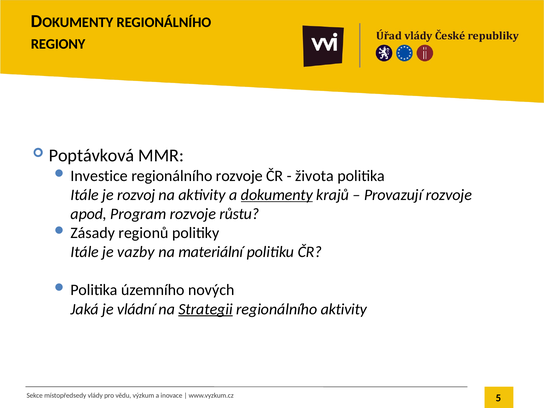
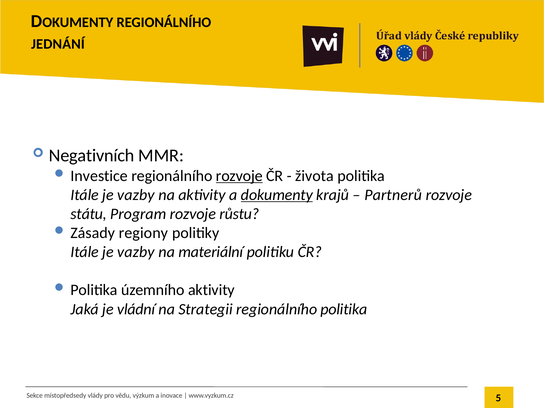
REGIONY: REGIONY -> JEDNÁNÍ
Poptávková: Poptávková -> Negativních
rozvoje at (239, 176) underline: none -> present
rozvoj at (136, 195): rozvoj -> vazby
Provazují: Provazují -> Partnerů
apod: apod -> státu
regionů: regionů -> regiony
územního nových: nových -> aktivity
Strategii underline: present -> none
regionálního aktivity: aktivity -> politika
